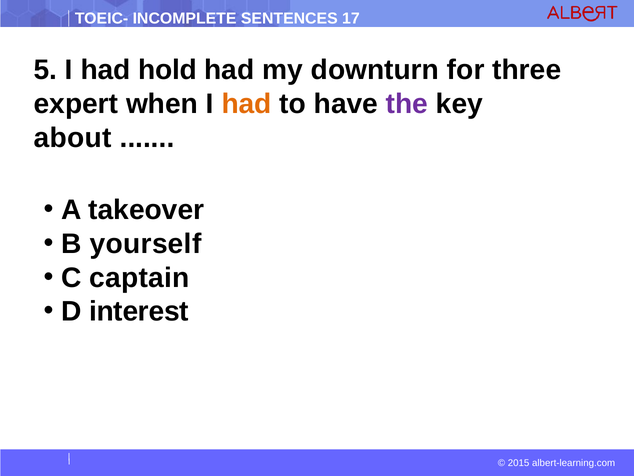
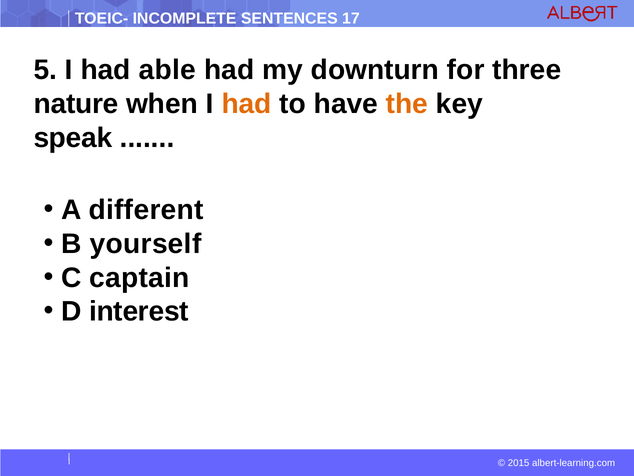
hold: hold -> able
expert: expert -> nature
the colour: purple -> orange
about: about -> speak
takeover: takeover -> different
